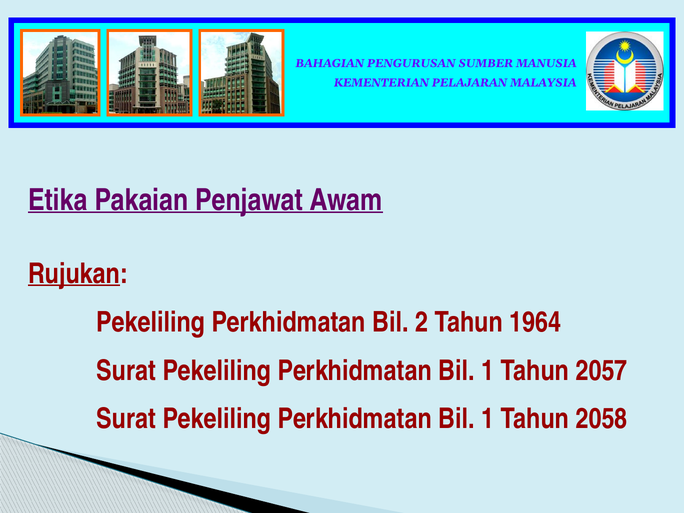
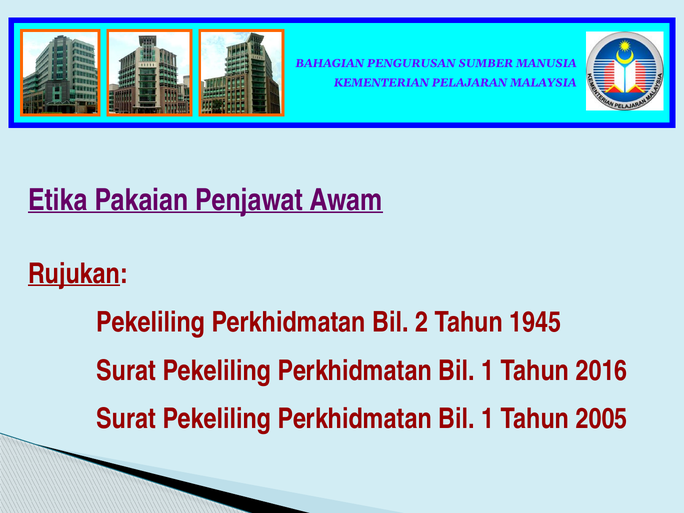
1964: 1964 -> 1945
2057: 2057 -> 2016
2058: 2058 -> 2005
